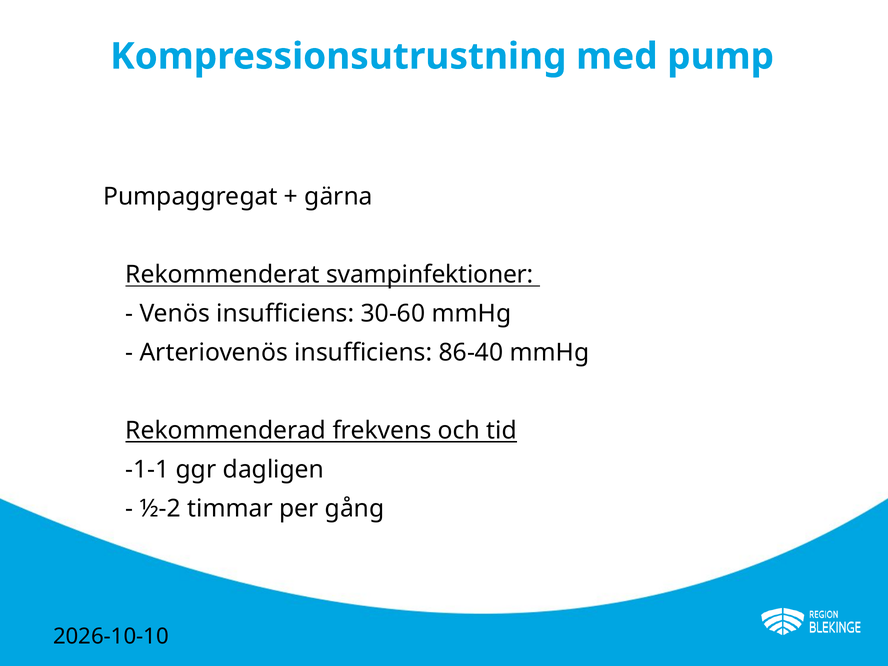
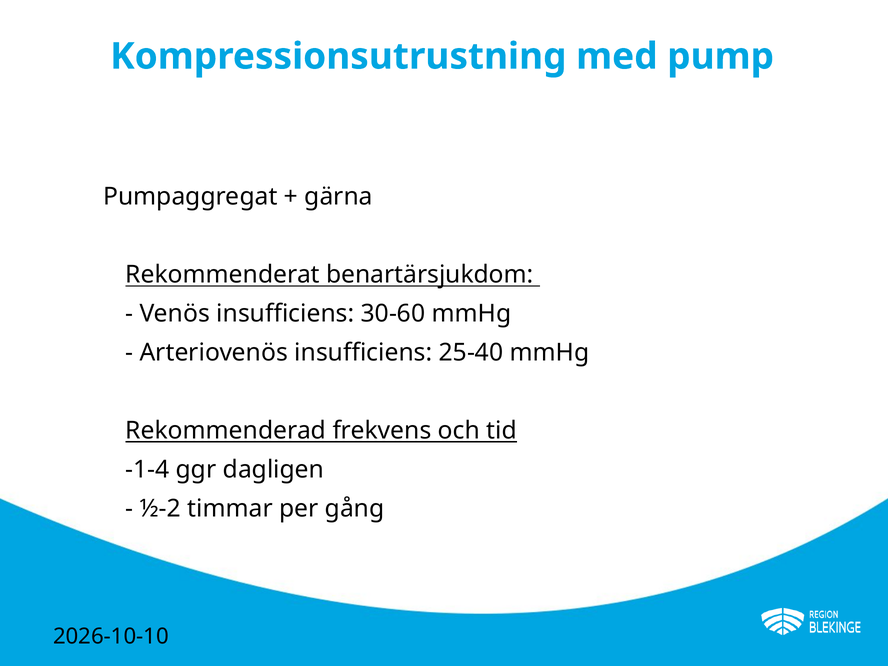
svampinfektioner: svampinfektioner -> benartärsjukdom
86-40: 86-40 -> 25-40
-1-1: -1-1 -> -1-4
